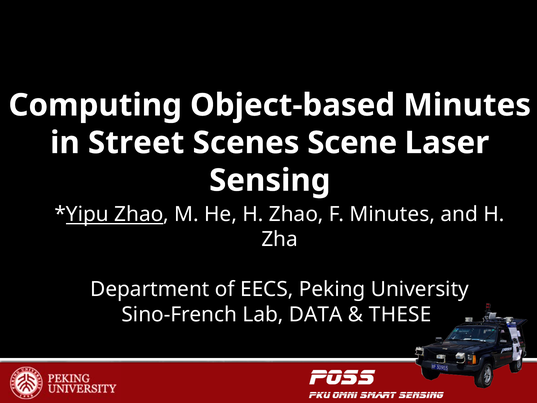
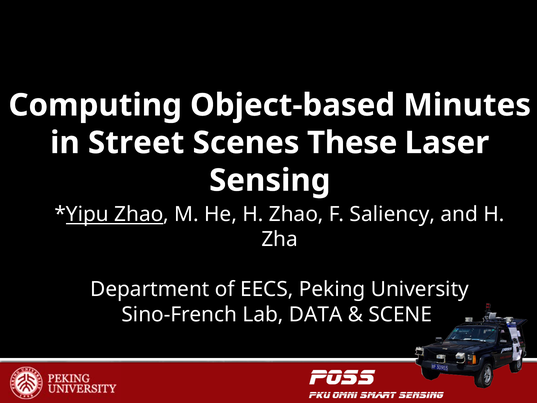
Scene: Scene -> These
F Minutes: Minutes -> Saliency
THESE: THESE -> SCENE
